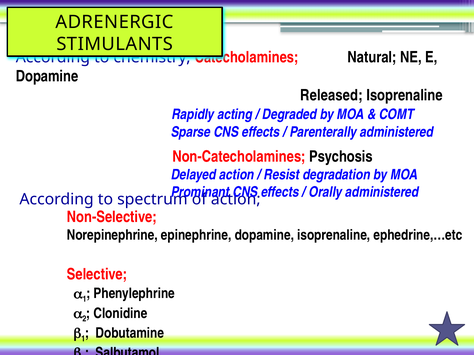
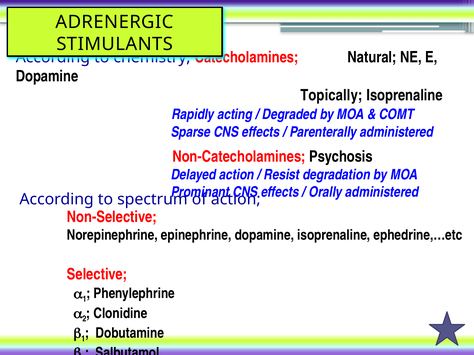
Released: Released -> Topically
